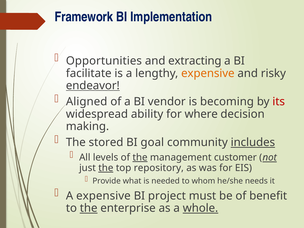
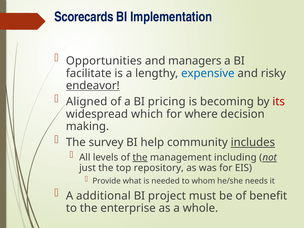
Framework: Framework -> Scorecards
extracting: extracting -> managers
expensive at (208, 73) colour: orange -> blue
vendor: vendor -> pricing
ability: ability -> which
stored: stored -> survey
goal: goal -> help
customer: customer -> including
the at (106, 168) underline: present -> none
A expensive: expensive -> additional
the at (89, 208) underline: present -> none
whole underline: present -> none
